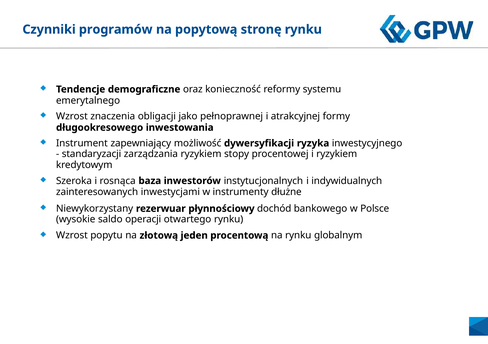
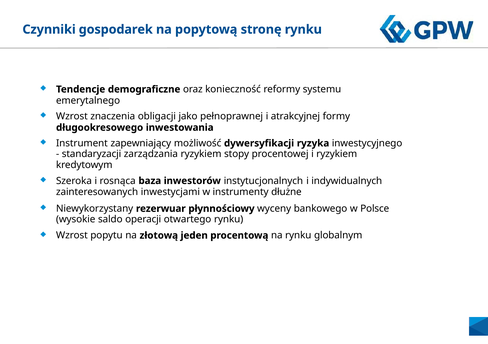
programów: programów -> gospodarek
dochód: dochód -> wyceny
